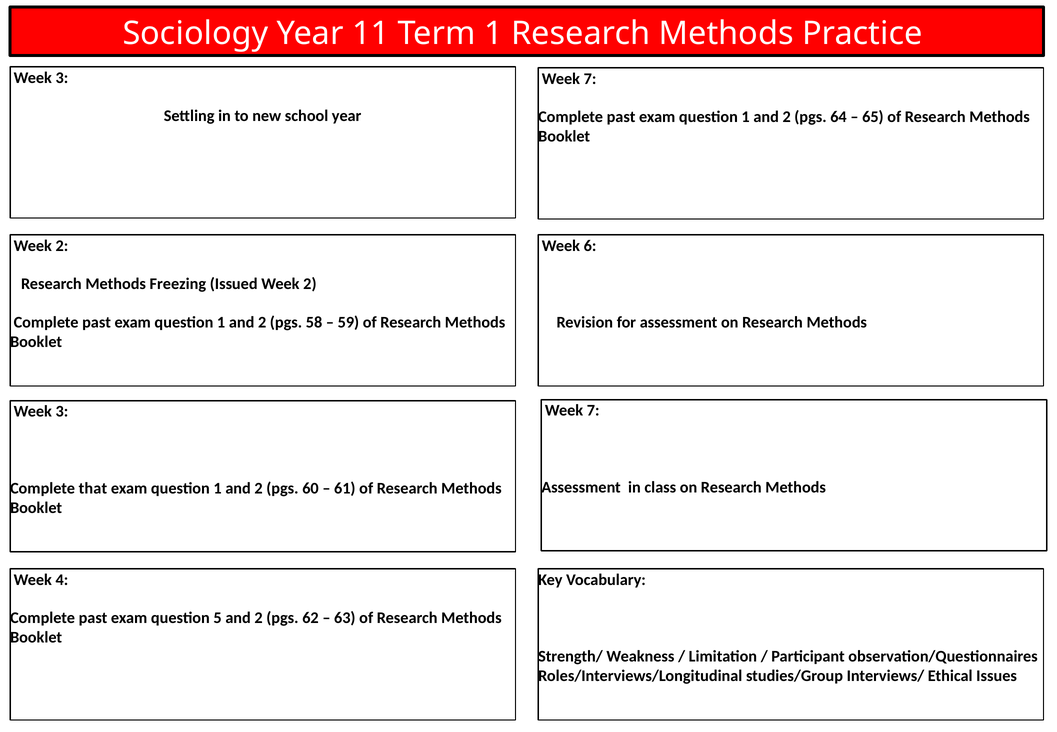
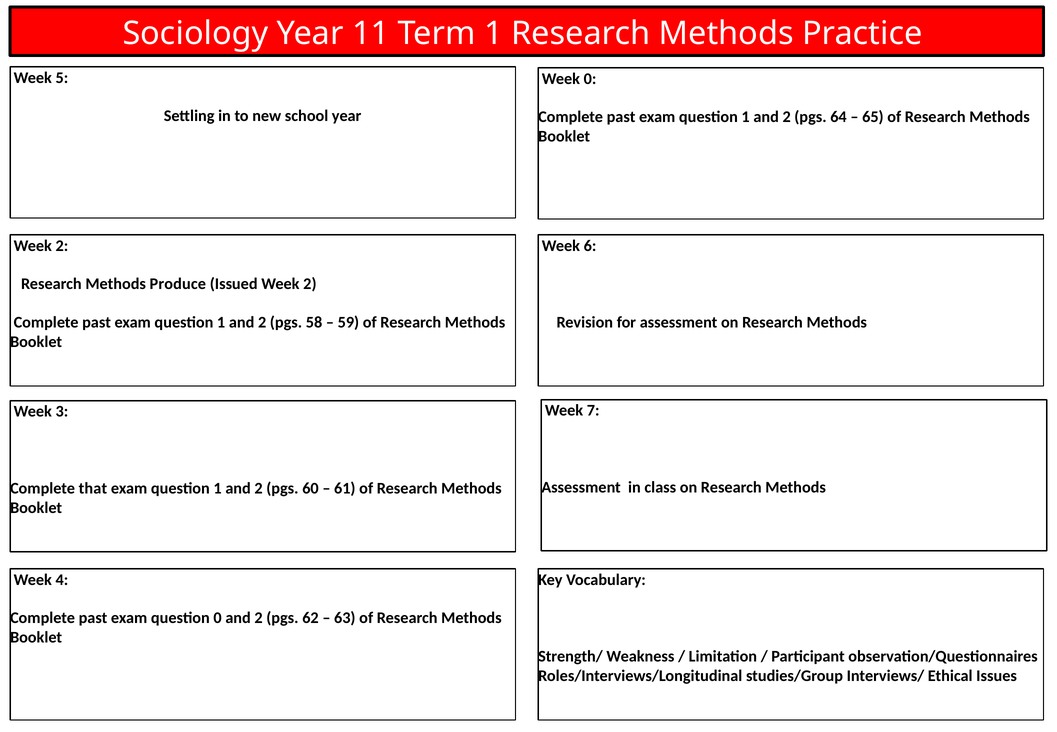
3 at (62, 78): 3 -> 5
7 at (590, 79): 7 -> 0
Freezing: Freezing -> Produce
question 5: 5 -> 0
